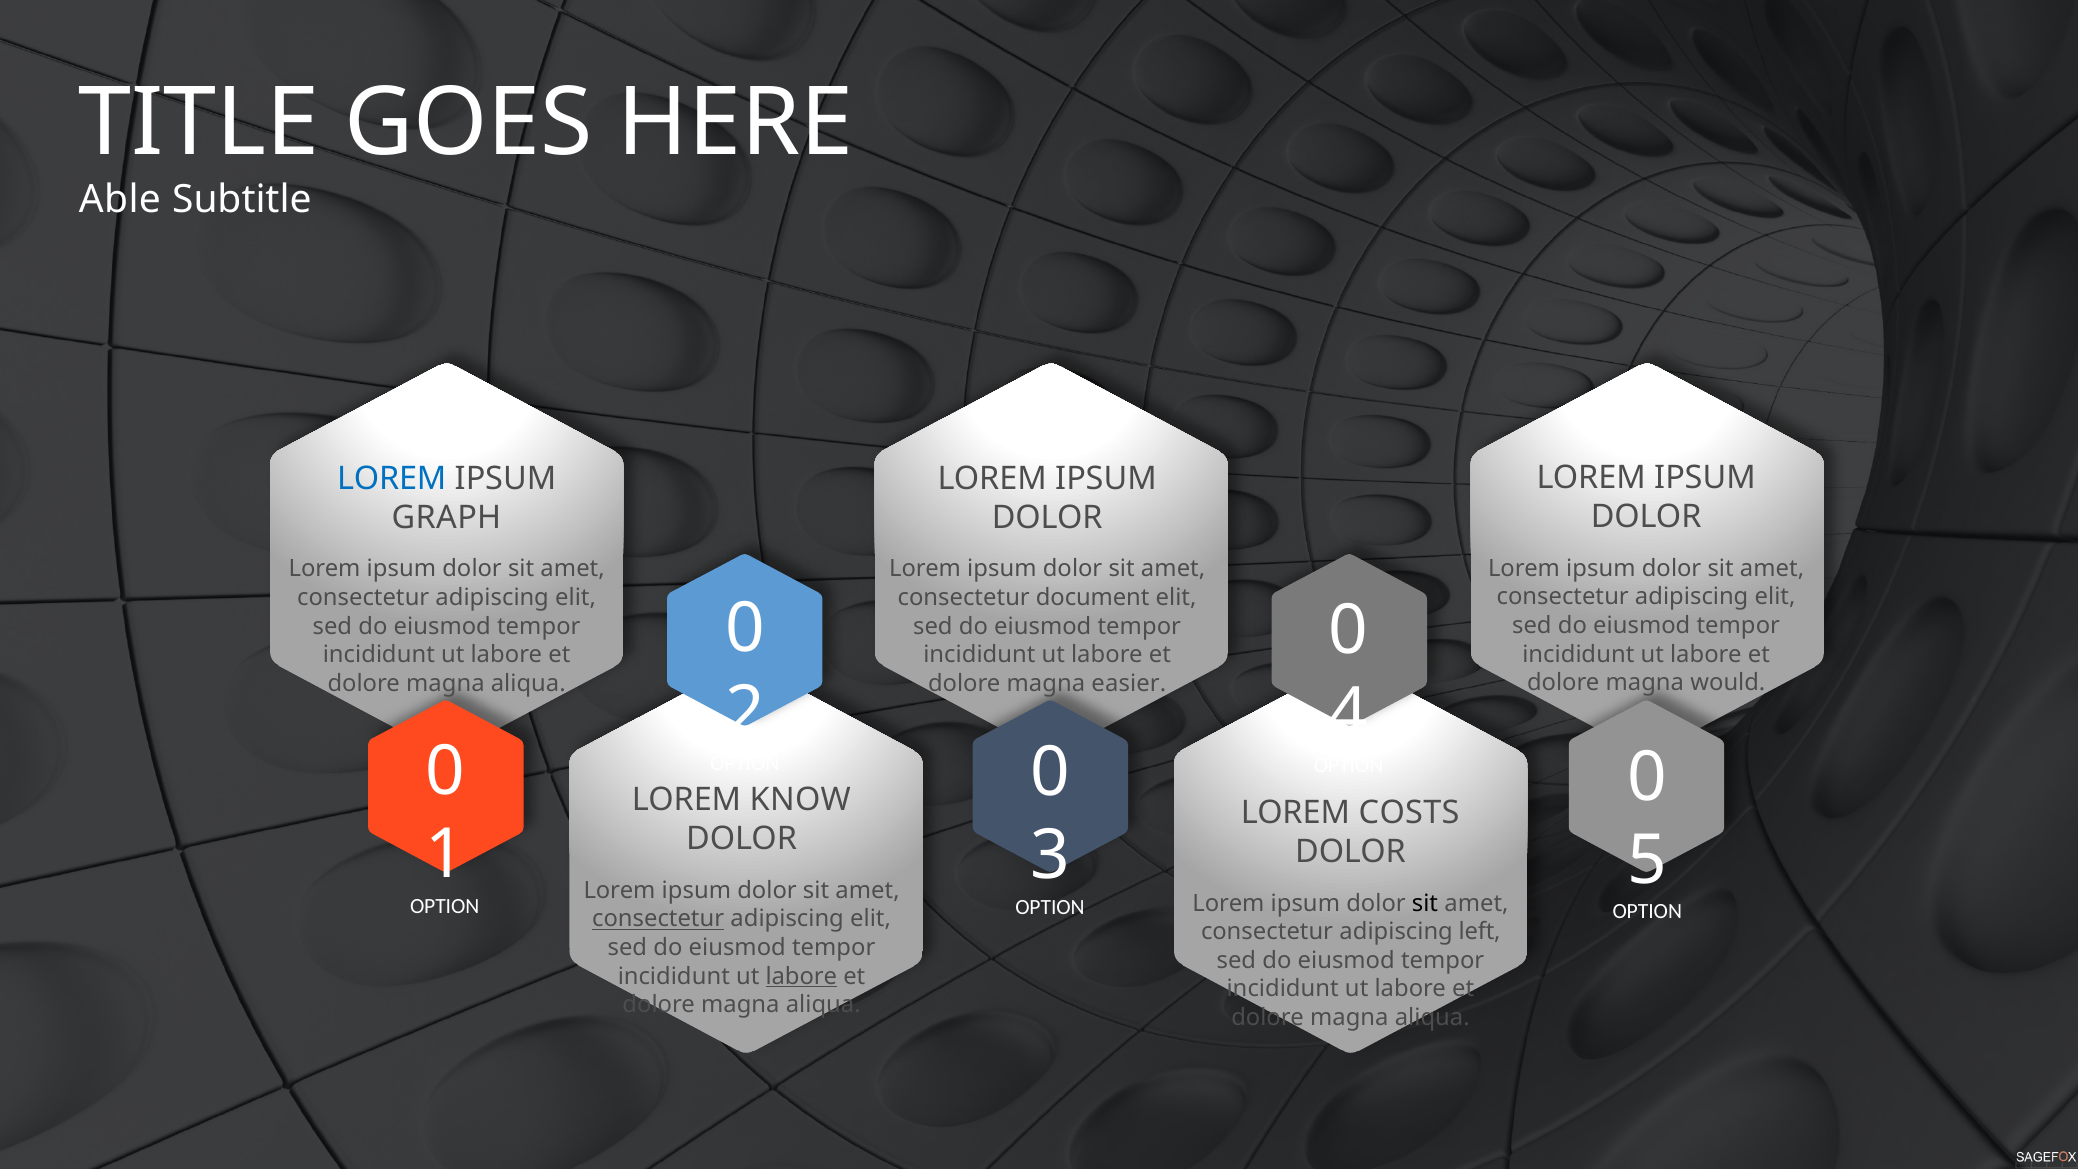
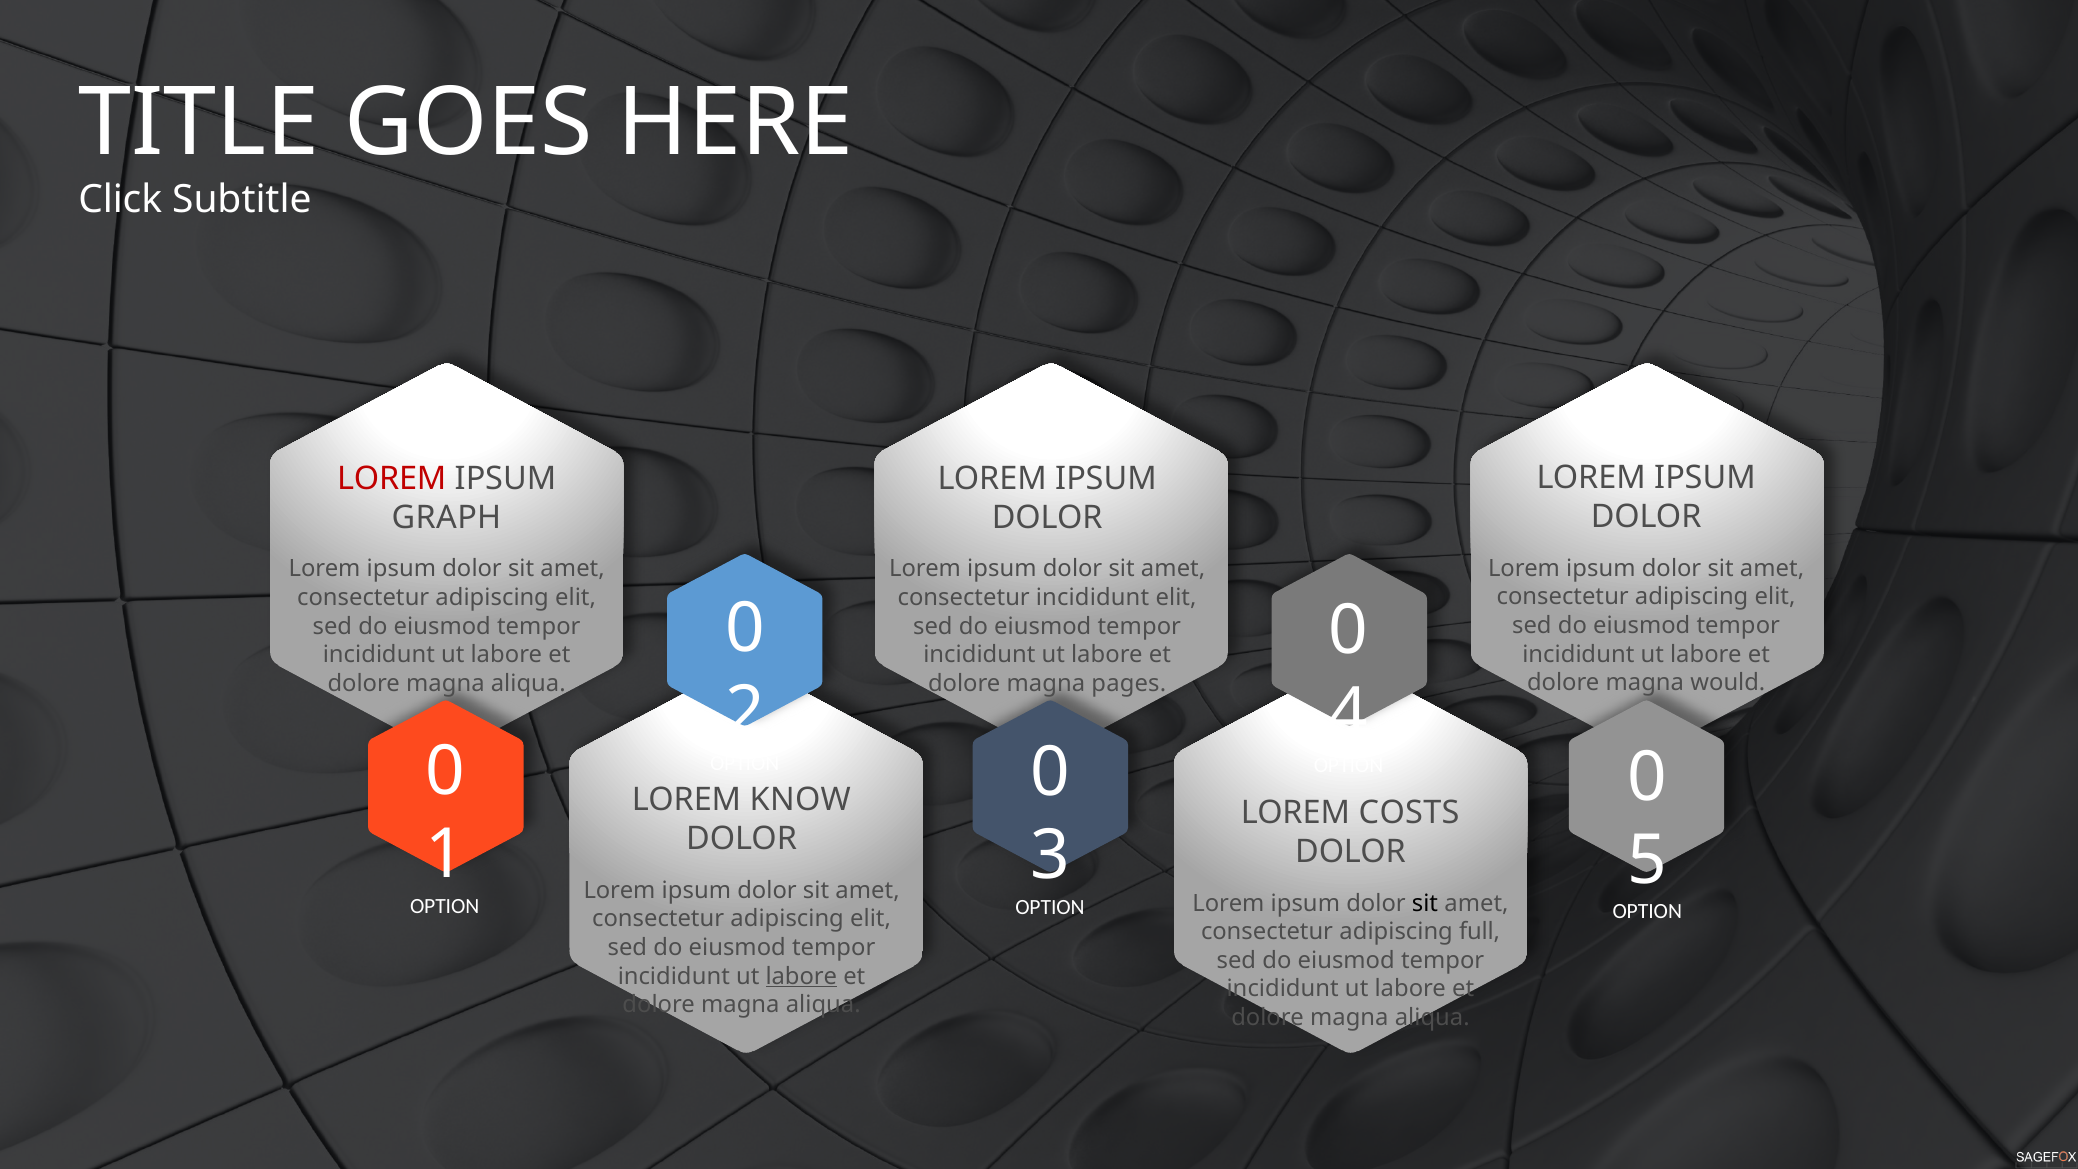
Able: Able -> Click
LOREM at (392, 479) colour: blue -> red
consectetur document: document -> incididunt
easier: easier -> pages
consectetur at (658, 919) underline: present -> none
left: left -> full
